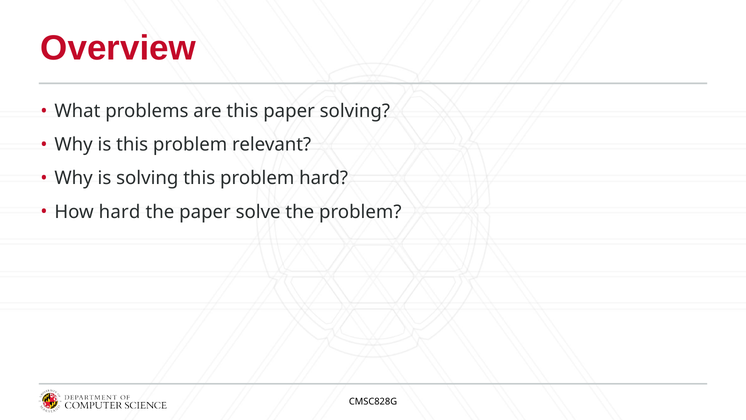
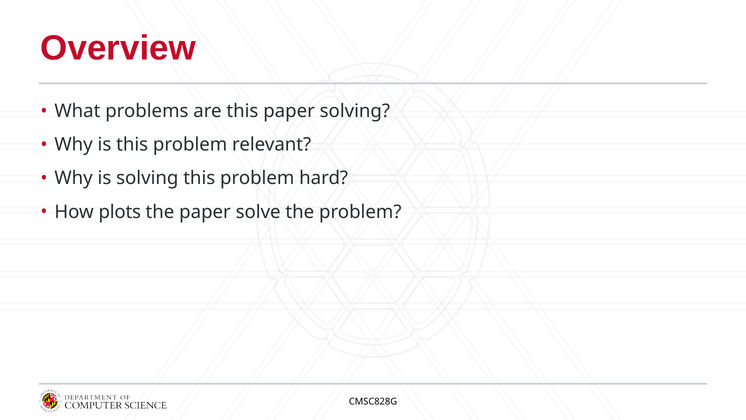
How hard: hard -> plots
